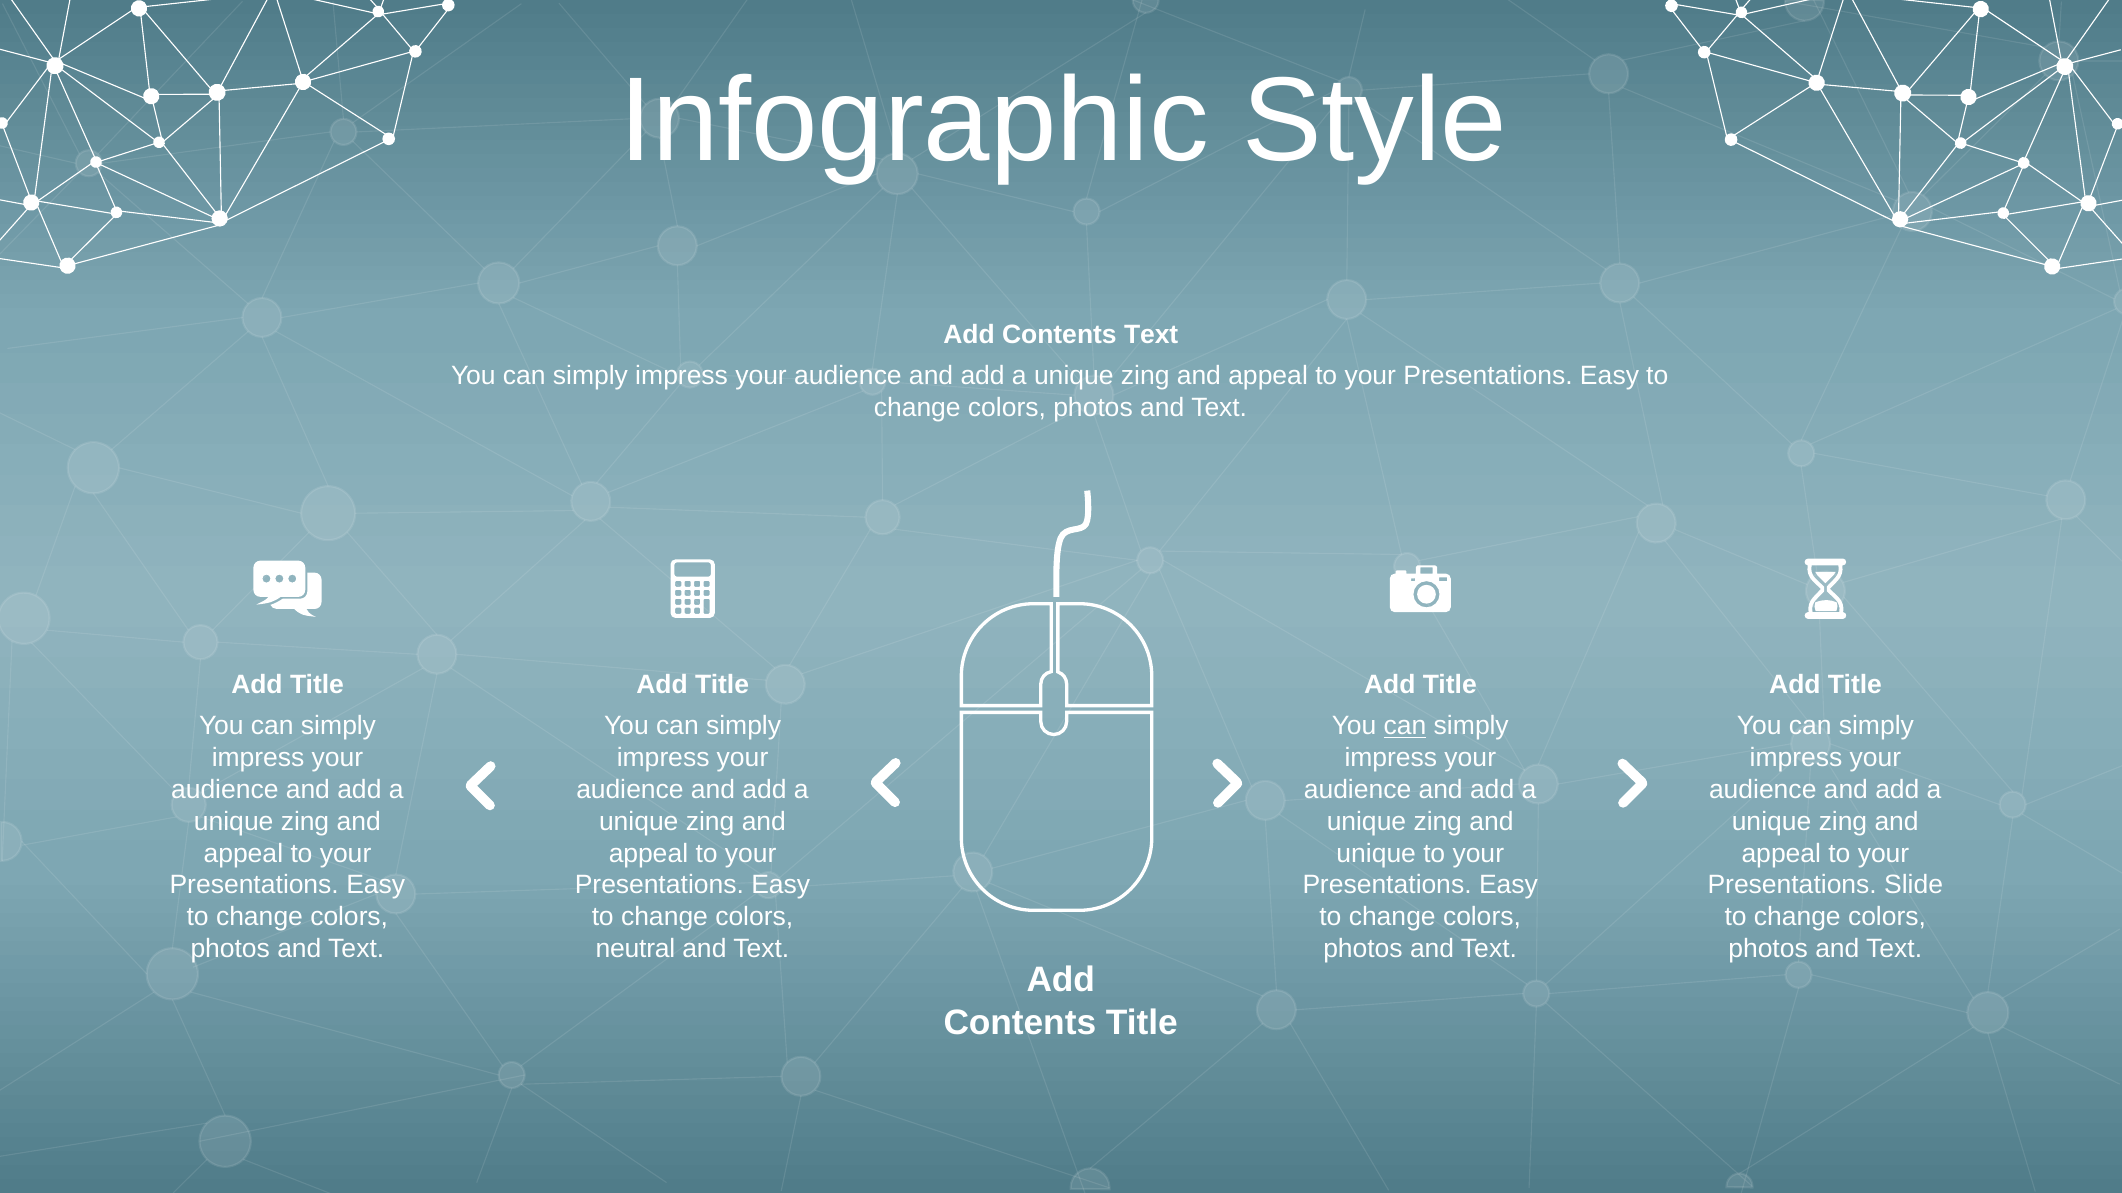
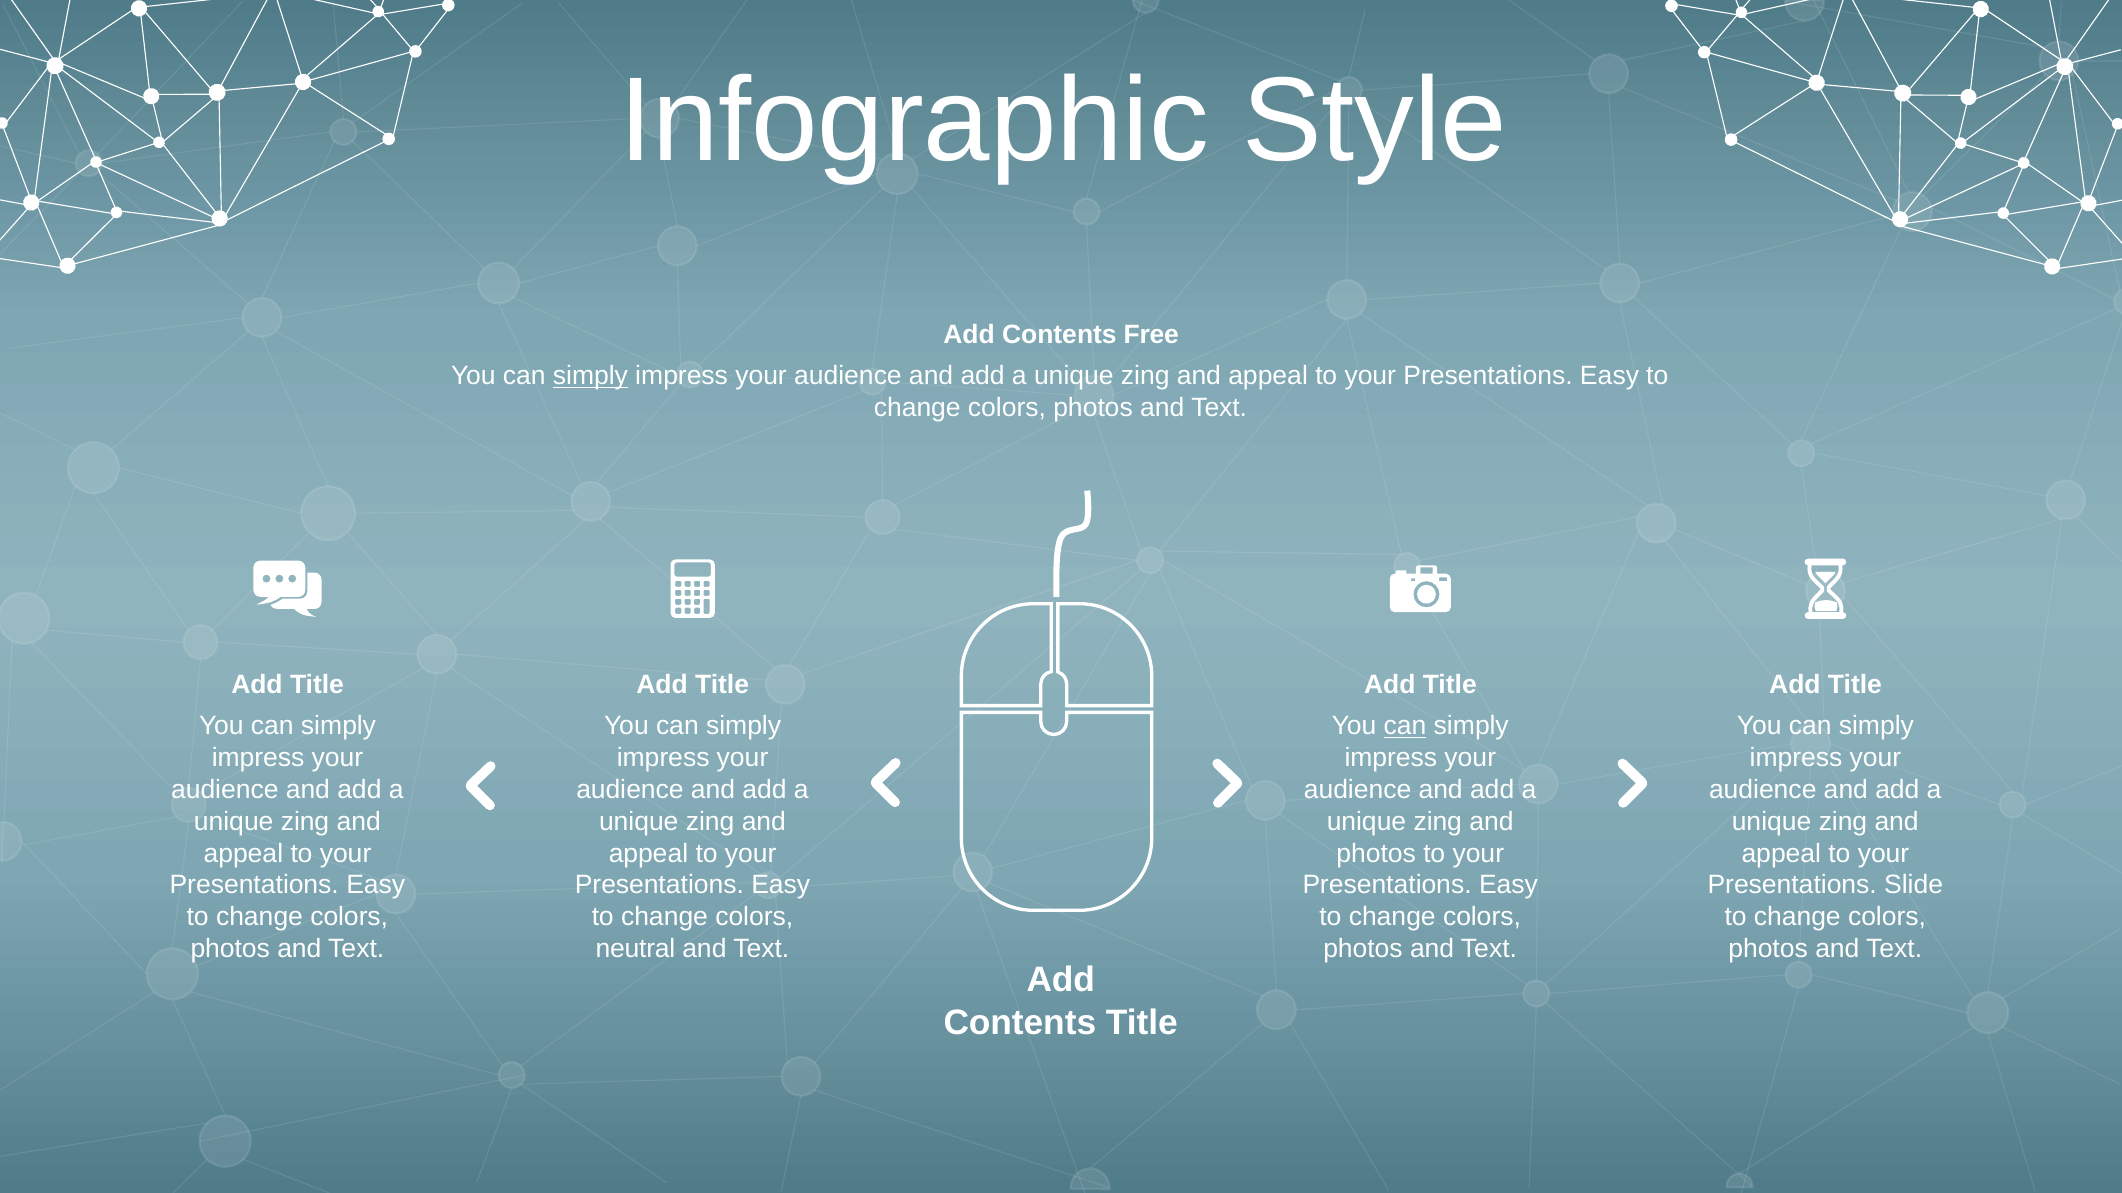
Contents Text: Text -> Free
simply at (590, 376) underline: none -> present
unique at (1376, 854): unique -> photos
